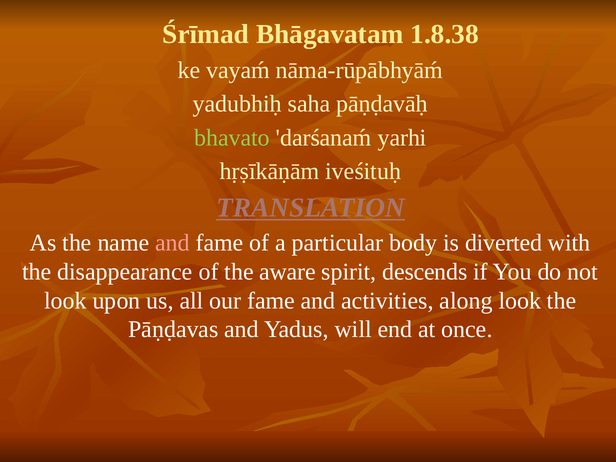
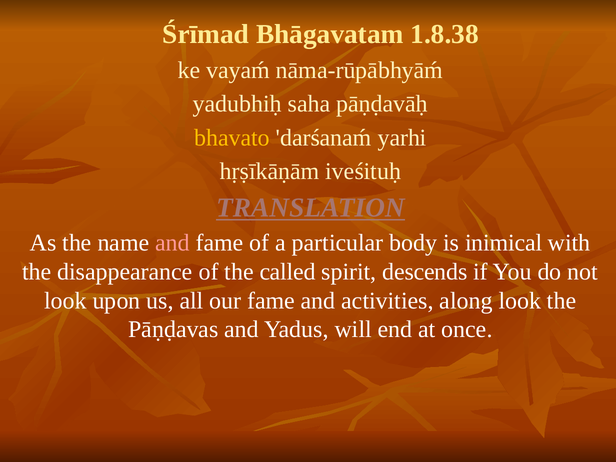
bhavato colour: light green -> yellow
diverted: diverted -> inimical
aware: aware -> called
